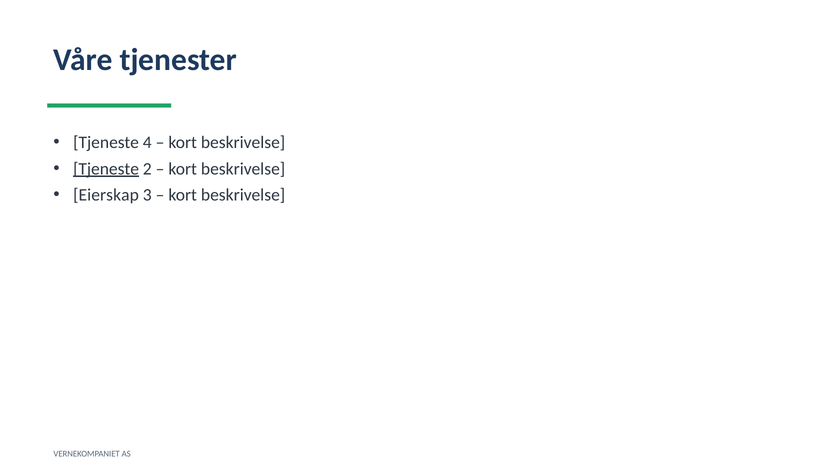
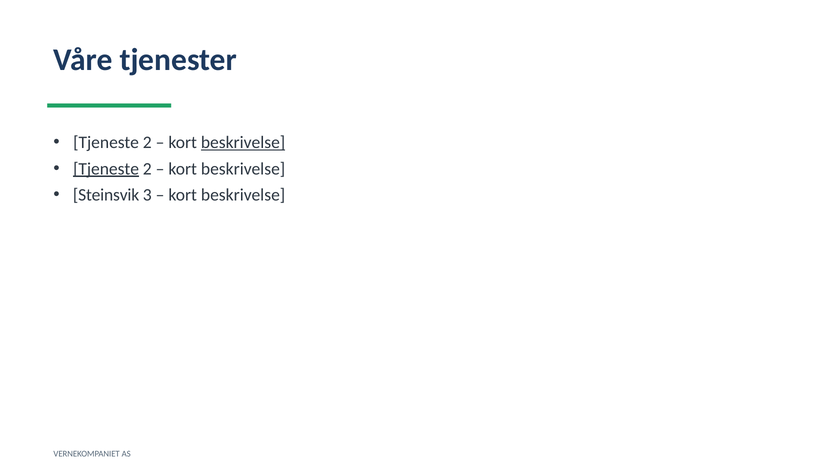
4 at (147, 142): 4 -> 2
beskrivelse at (243, 142) underline: none -> present
Eierskap: Eierskap -> Steinsvik
